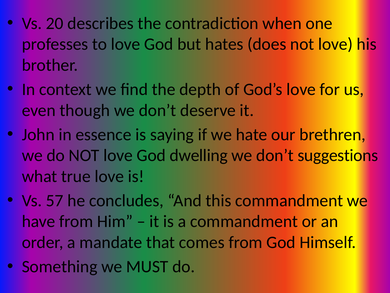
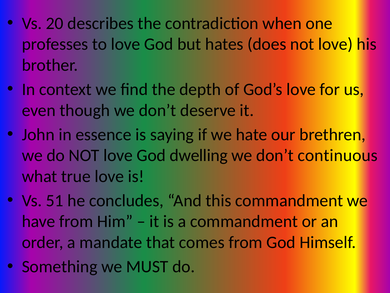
suggestions: suggestions -> continuous
57: 57 -> 51
